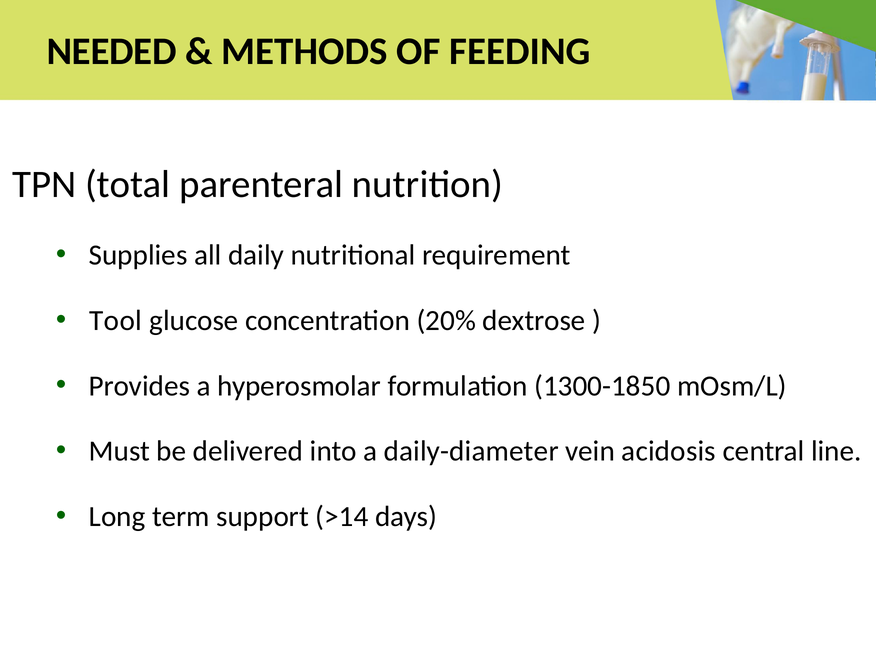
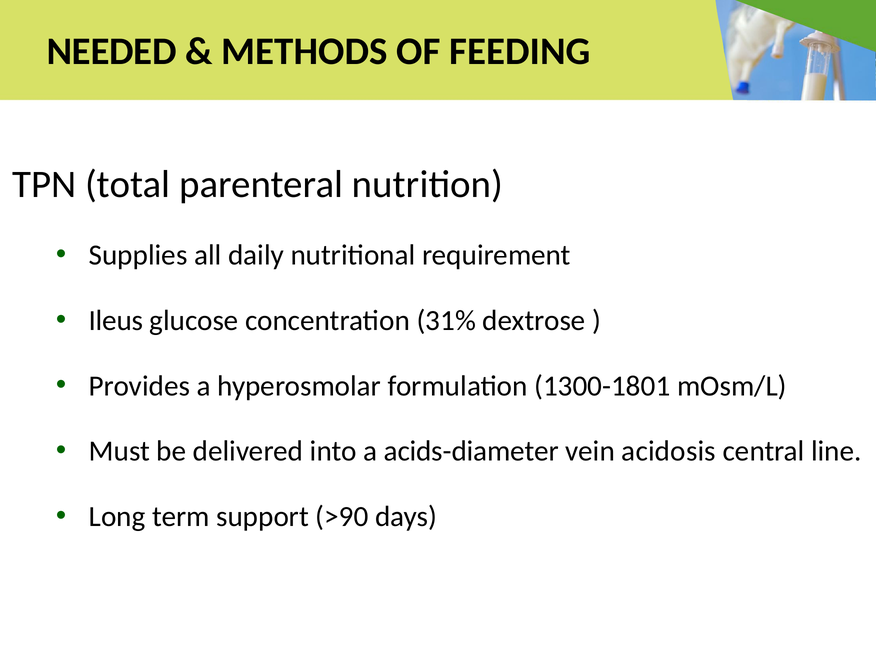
Tool: Tool -> Ileus
20%: 20% -> 31%
1300-1850: 1300-1850 -> 1300-1801
daily-diameter: daily-diameter -> acids-diameter
>14: >14 -> >90
